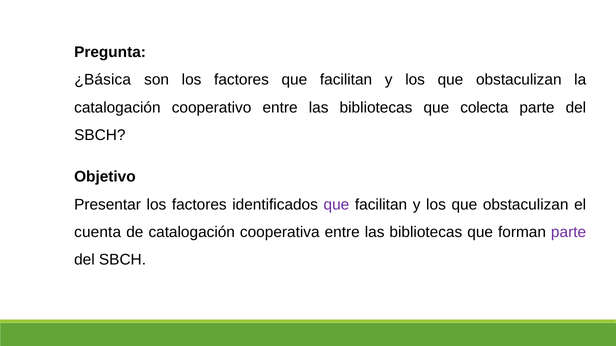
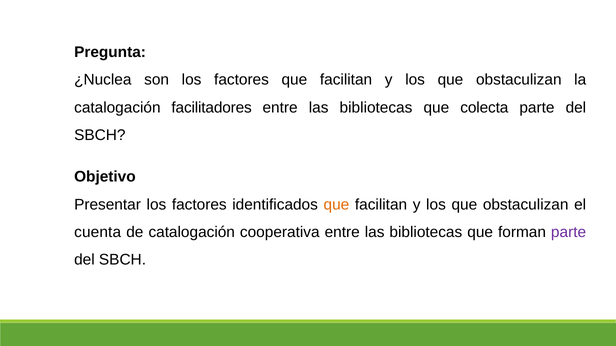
¿Básica: ¿Básica -> ¿Nuclea
cooperativo: cooperativo -> facilitadores
que at (336, 205) colour: purple -> orange
